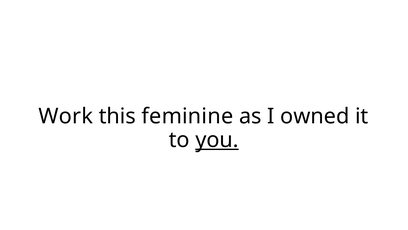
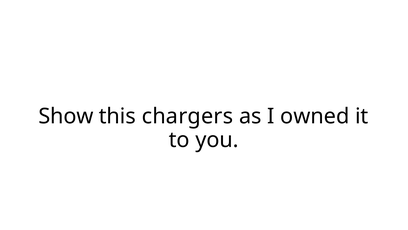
Work: Work -> Show
feminine: feminine -> chargers
you underline: present -> none
